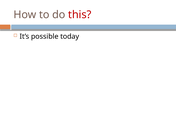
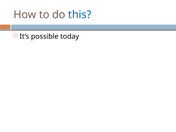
this colour: red -> blue
